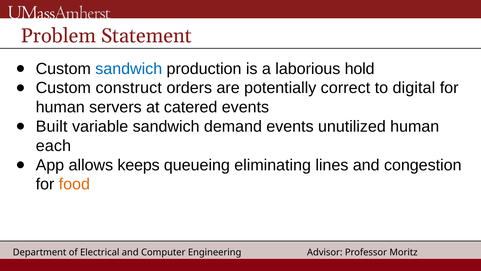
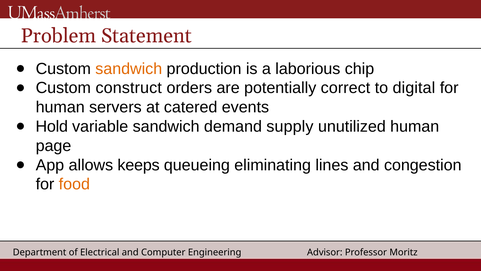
sandwich at (129, 69) colour: blue -> orange
hold: hold -> chip
Built: Built -> Hold
demand events: events -> supply
each: each -> page
